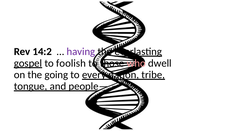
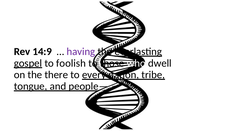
14:2: 14:2 -> 14:9
who colour: pink -> white
going: going -> there
